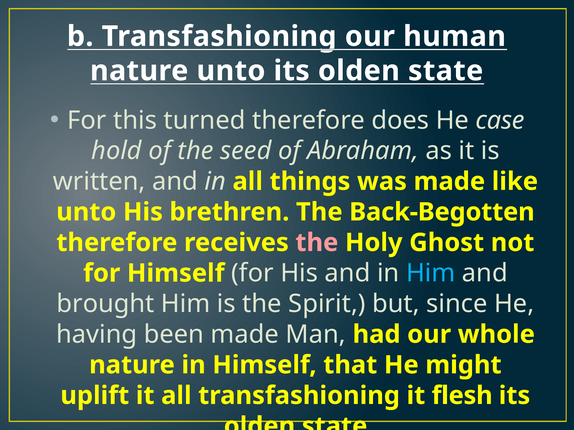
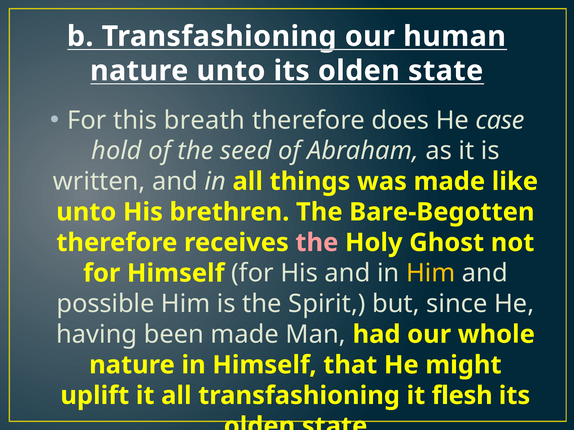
turned: turned -> breath
Back-Begotten: Back-Begotten -> Bare-Begotten
Him at (431, 274) colour: light blue -> yellow
brought: brought -> possible
